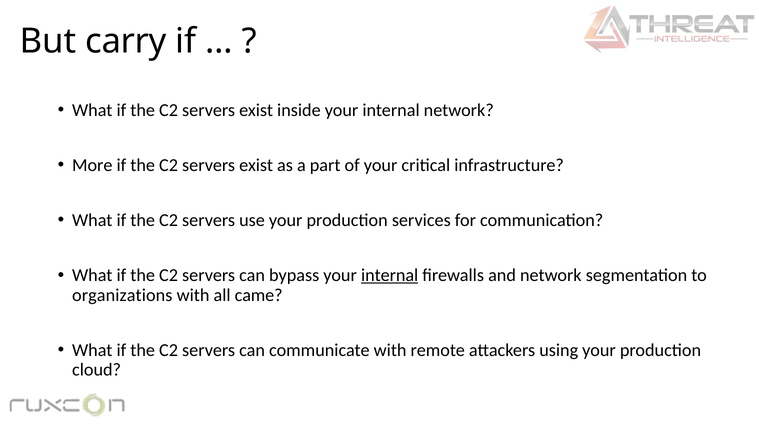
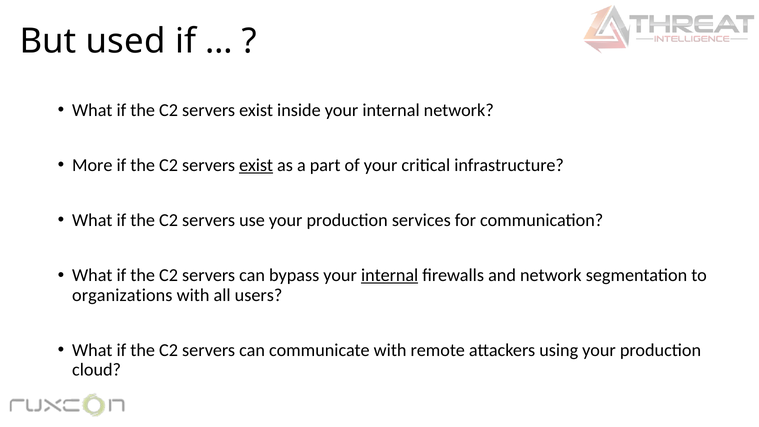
carry: carry -> used
exist at (256, 165) underline: none -> present
came: came -> users
